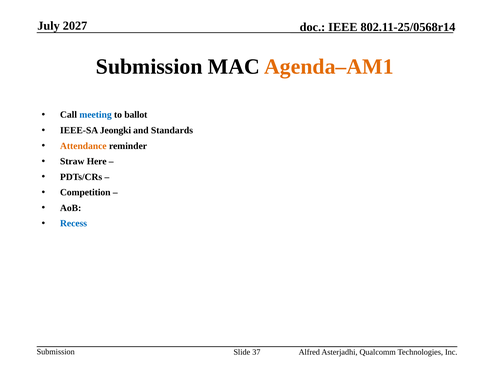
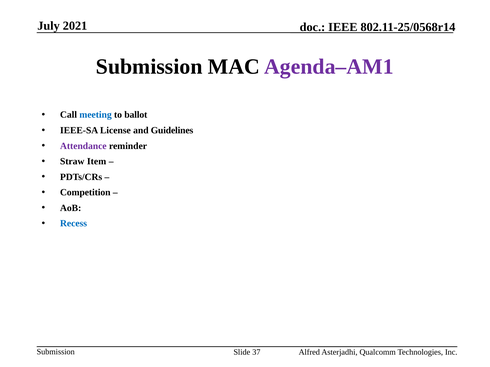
2027: 2027 -> 2021
Agenda–AM1 colour: orange -> purple
Jeongki: Jeongki -> License
Standards: Standards -> Guidelines
Attendance colour: orange -> purple
Here: Here -> Item
